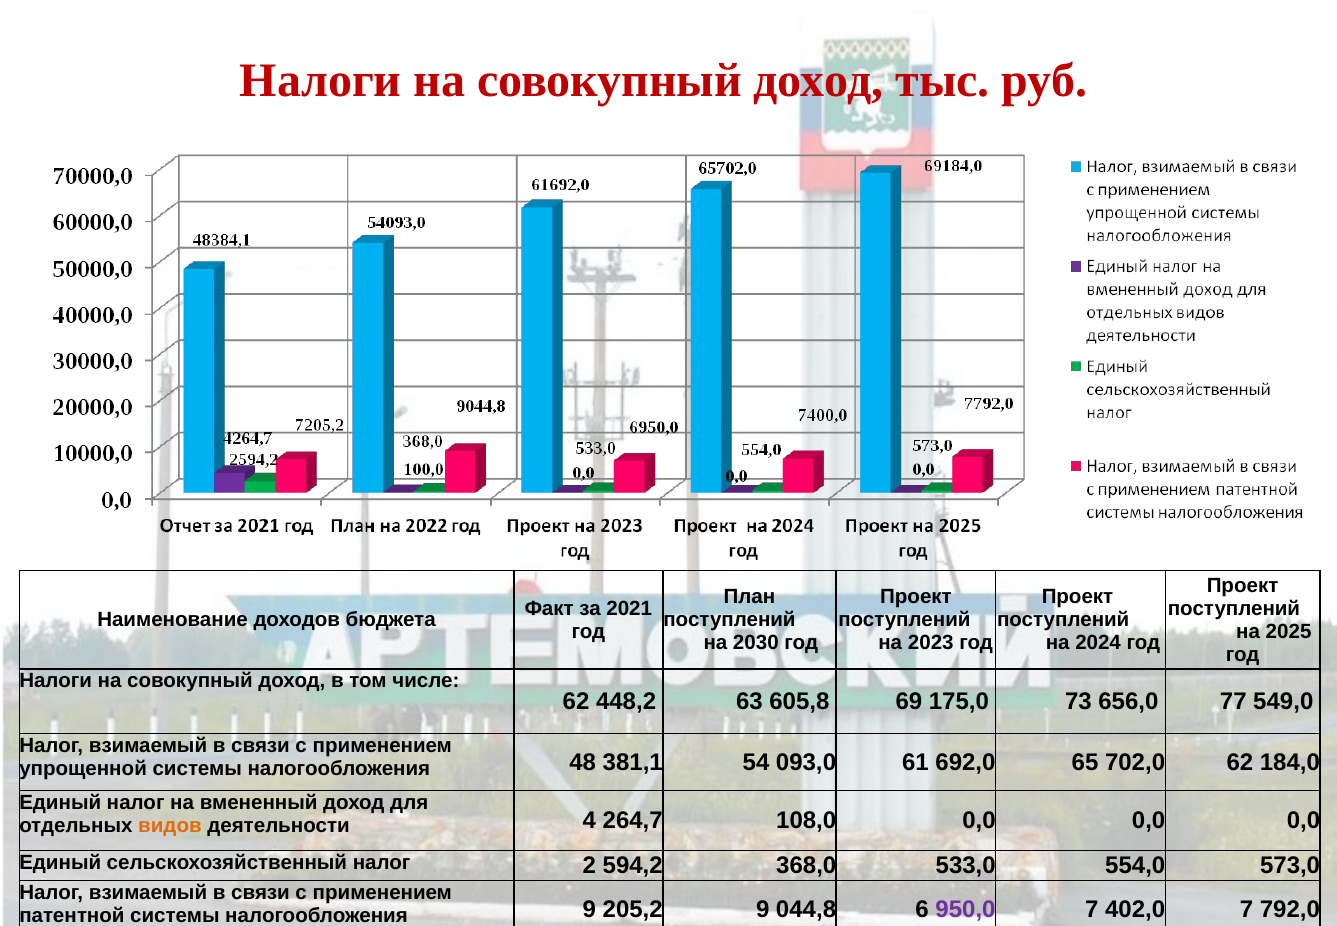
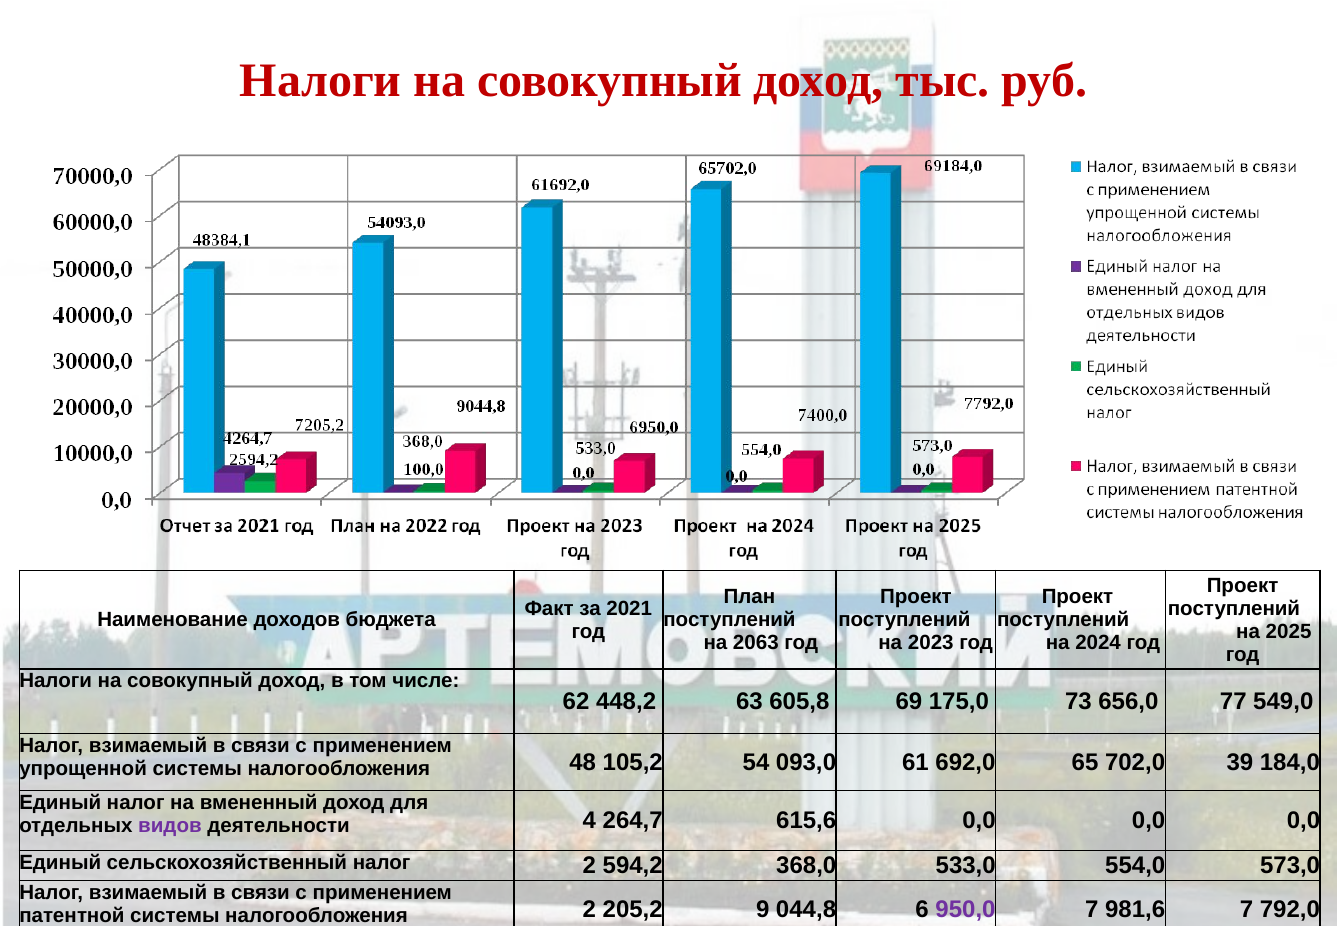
2030: 2030 -> 2063
381,1: 381,1 -> 105,2
702,0 62: 62 -> 39
видов colour: orange -> purple
108,0: 108,0 -> 615,6
налогообложения 9: 9 -> 2
402,0: 402,0 -> 981,6
